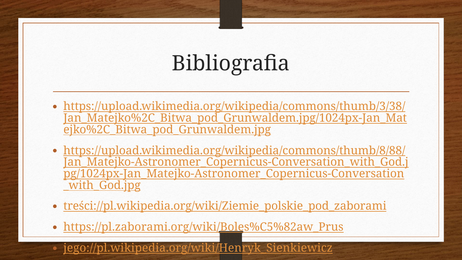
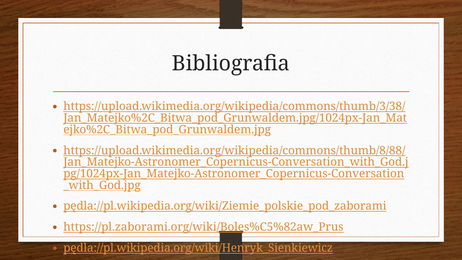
treści://pl.wikipedia.org/wiki/Ziemie_polskie_pod_zaborami: treści://pl.wikipedia.org/wiki/Ziemie_polskie_pod_zaborami -> pędla://pl.wikipedia.org/wiki/Ziemie_polskie_pod_zaborami
jego://pl.wikipedia.org/wiki/Henryk_Sienkiewicz: jego://pl.wikipedia.org/wiki/Henryk_Sienkiewicz -> pędla://pl.wikipedia.org/wiki/Henryk_Sienkiewicz
